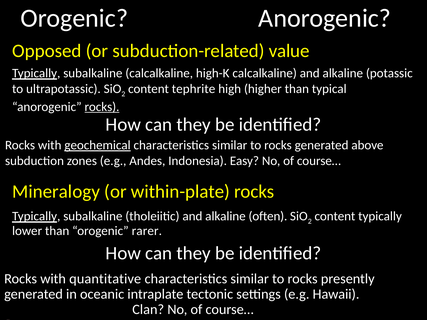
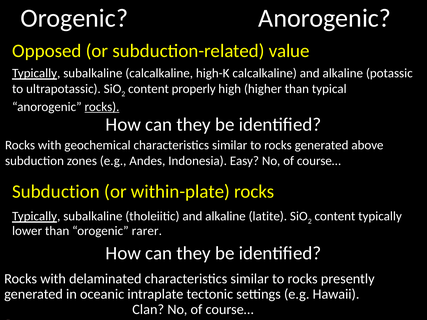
tephrite: tephrite -> properly
geochemical underline: present -> none
Mineralogy at (56, 192): Mineralogy -> Subduction
often: often -> latite
quantitative: quantitative -> delaminated
